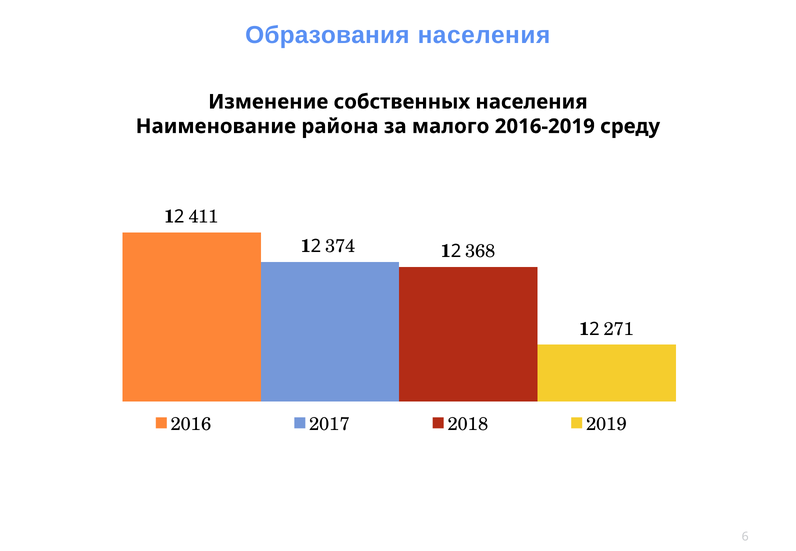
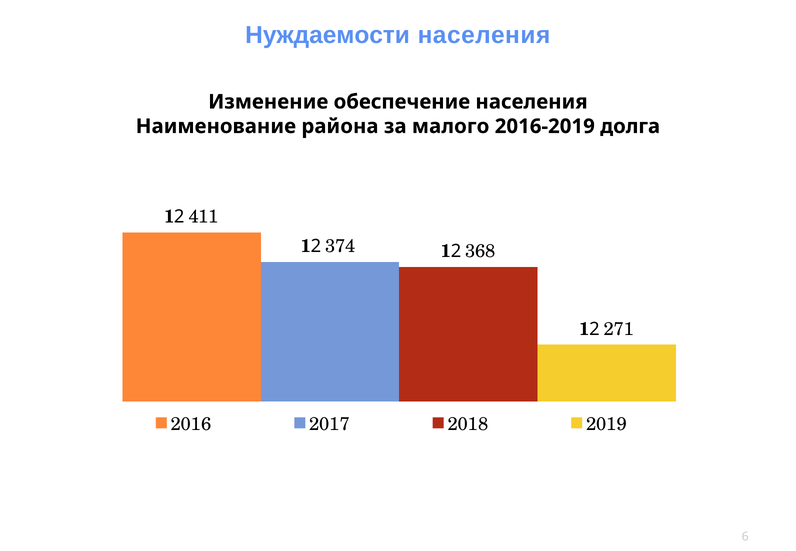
Образования: Образования -> Нуждаемости
собственных: собственных -> обеспечение
среду: среду -> долга
